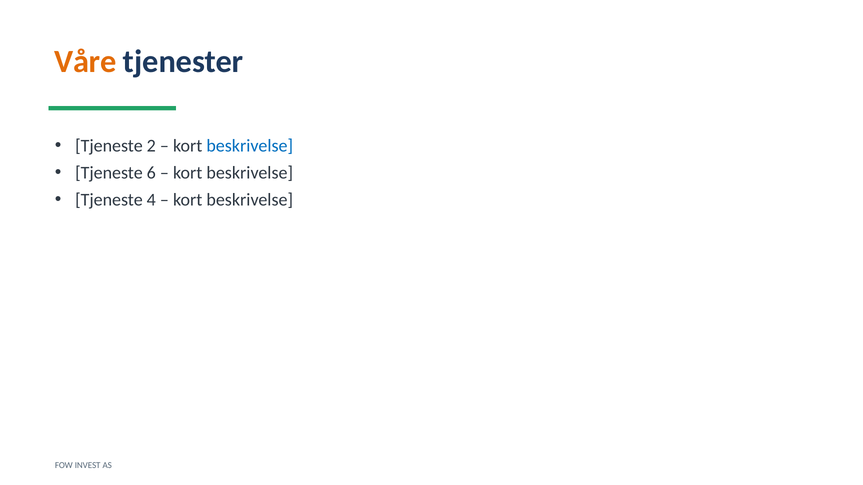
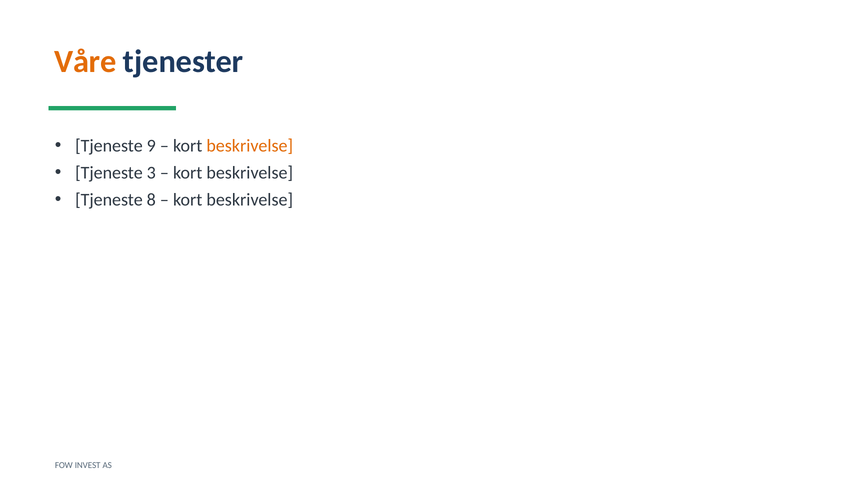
2: 2 -> 9
beskrivelse at (250, 146) colour: blue -> orange
6: 6 -> 3
4: 4 -> 8
